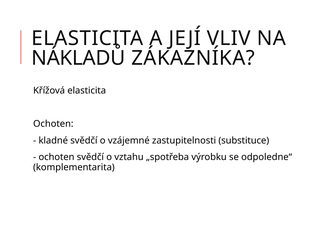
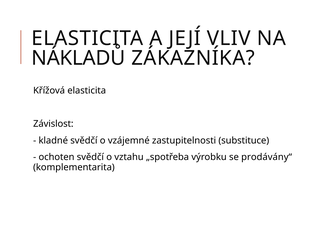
Ochoten at (53, 124): Ochoten -> Závislost
odpoledne“: odpoledne“ -> prodávány“
